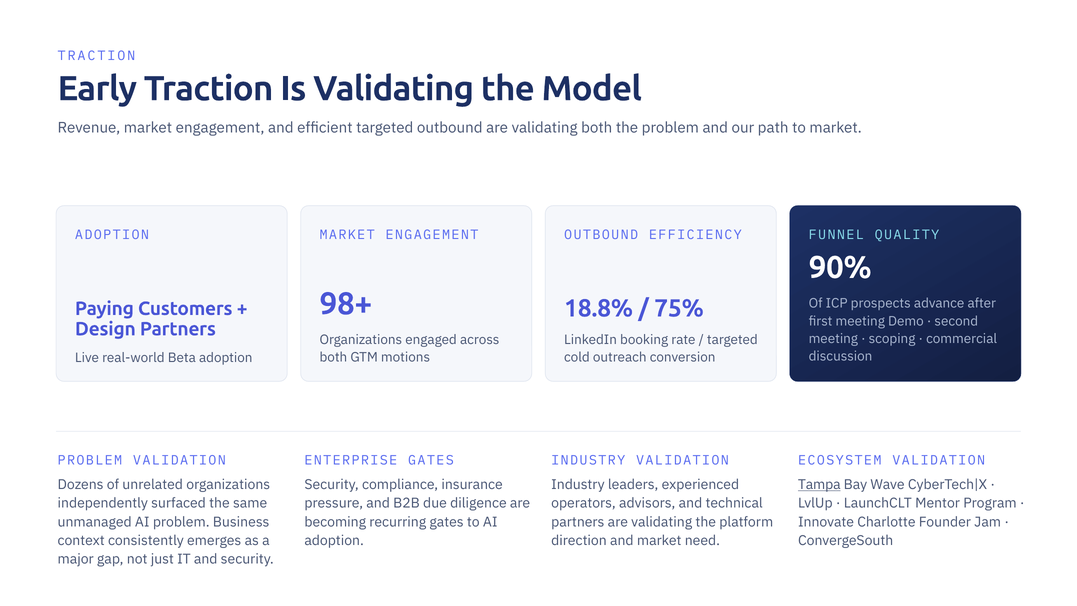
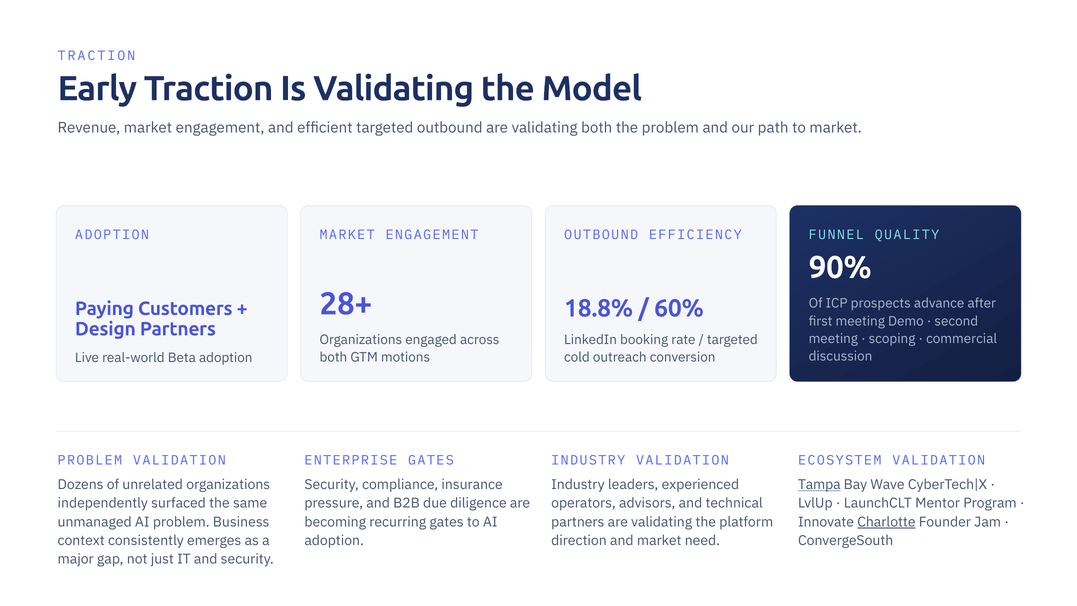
98+: 98+ -> 28+
75%: 75% -> 60%
Charlotte underline: none -> present
